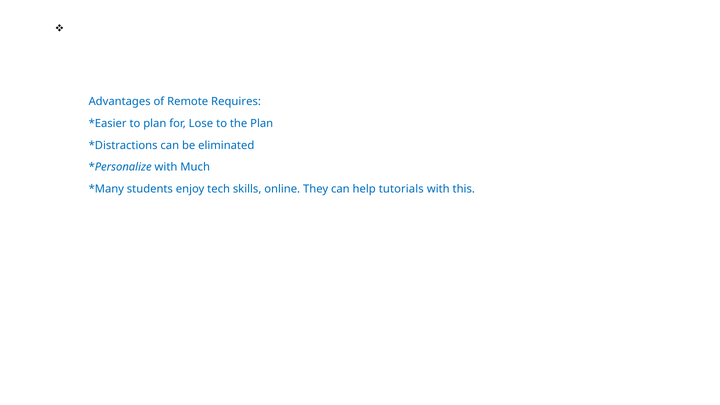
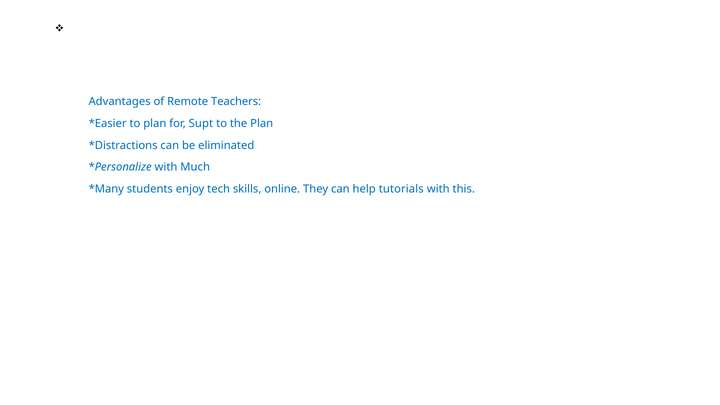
Requires: Requires -> Teachers
Lose: Lose -> Supt
